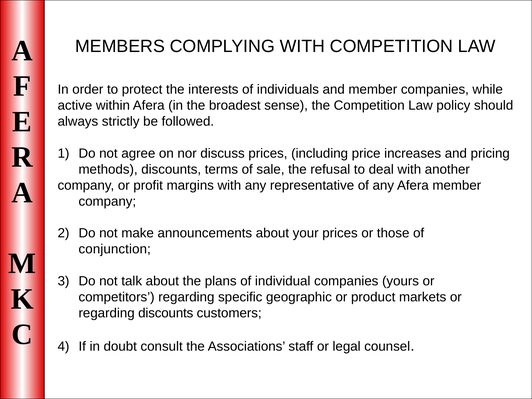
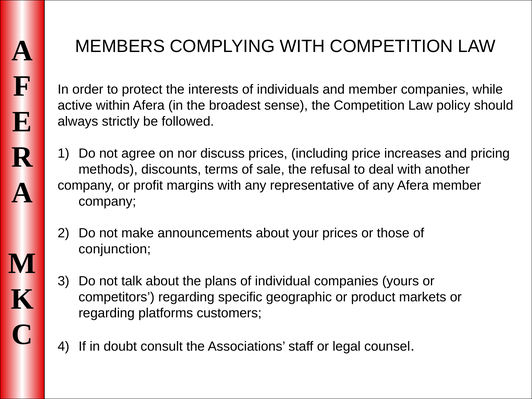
regarding discounts: discounts -> platforms
